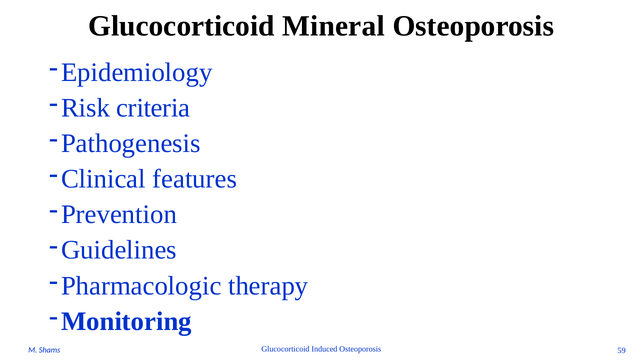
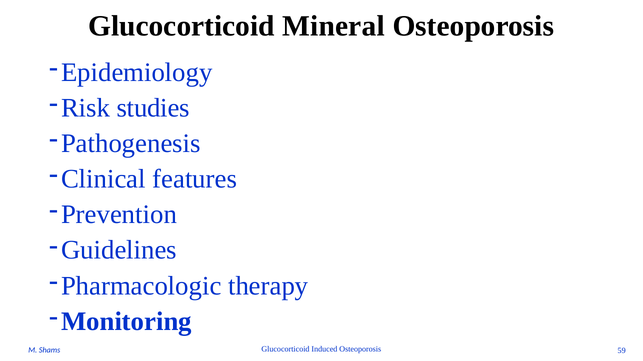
criteria: criteria -> studies
